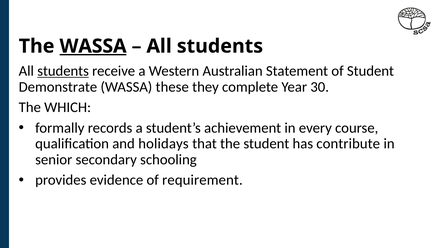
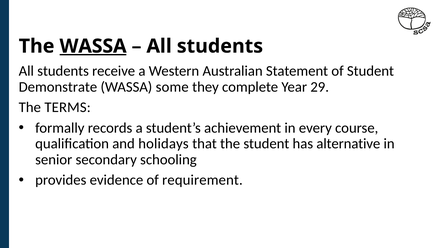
students at (63, 71) underline: present -> none
these: these -> some
30: 30 -> 29
WHICH: WHICH -> TERMS
contribute: contribute -> alternative
